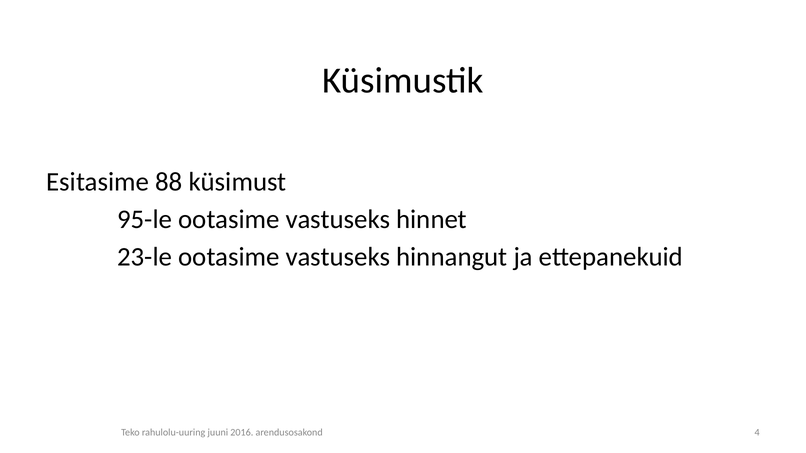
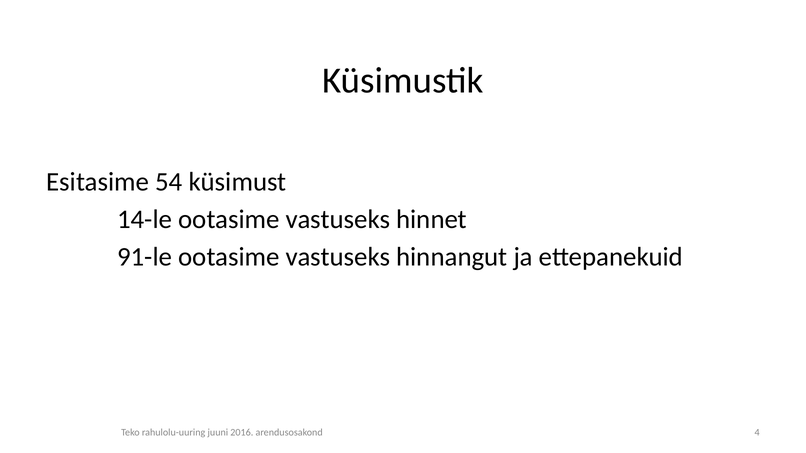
88: 88 -> 54
95-le: 95-le -> 14-le
23-le: 23-le -> 91-le
